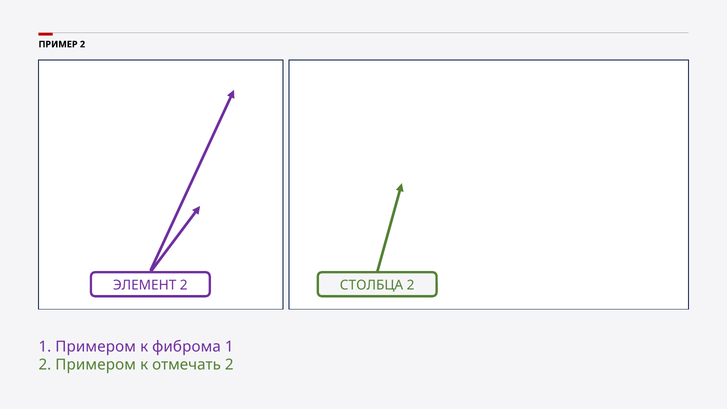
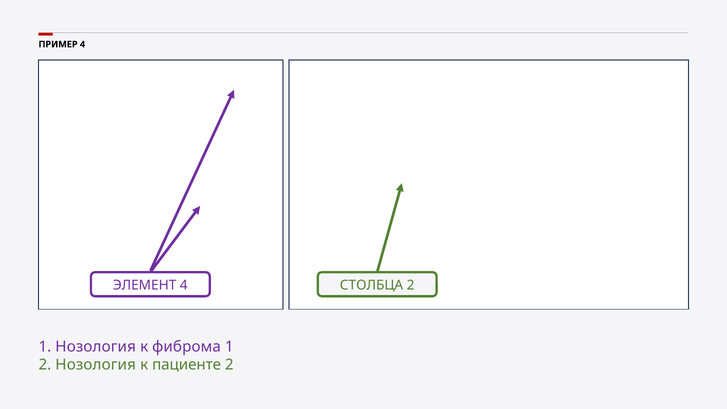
ПРИМЕР 2: 2 -> 4
ЭЛЕМЕНТ 2: 2 -> 4
1 Примером: Примером -> Нозология
2 Примером: Примером -> Нозология
отмечать: отмечать -> пациенте
